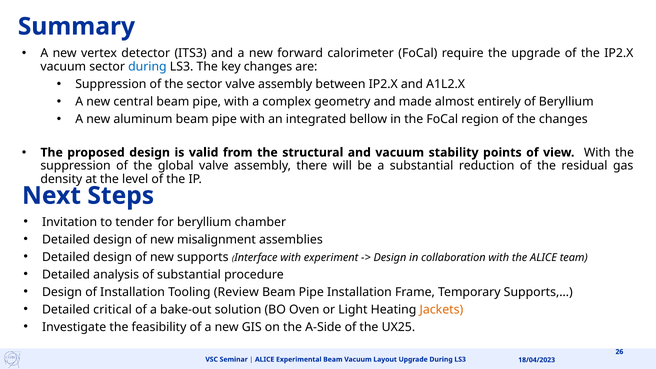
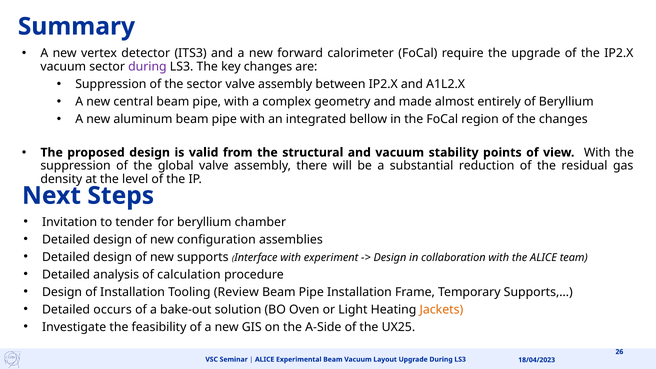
during at (147, 67) colour: blue -> purple
misalignment: misalignment -> configuration
of substantial: substantial -> calculation
critical: critical -> occurs
